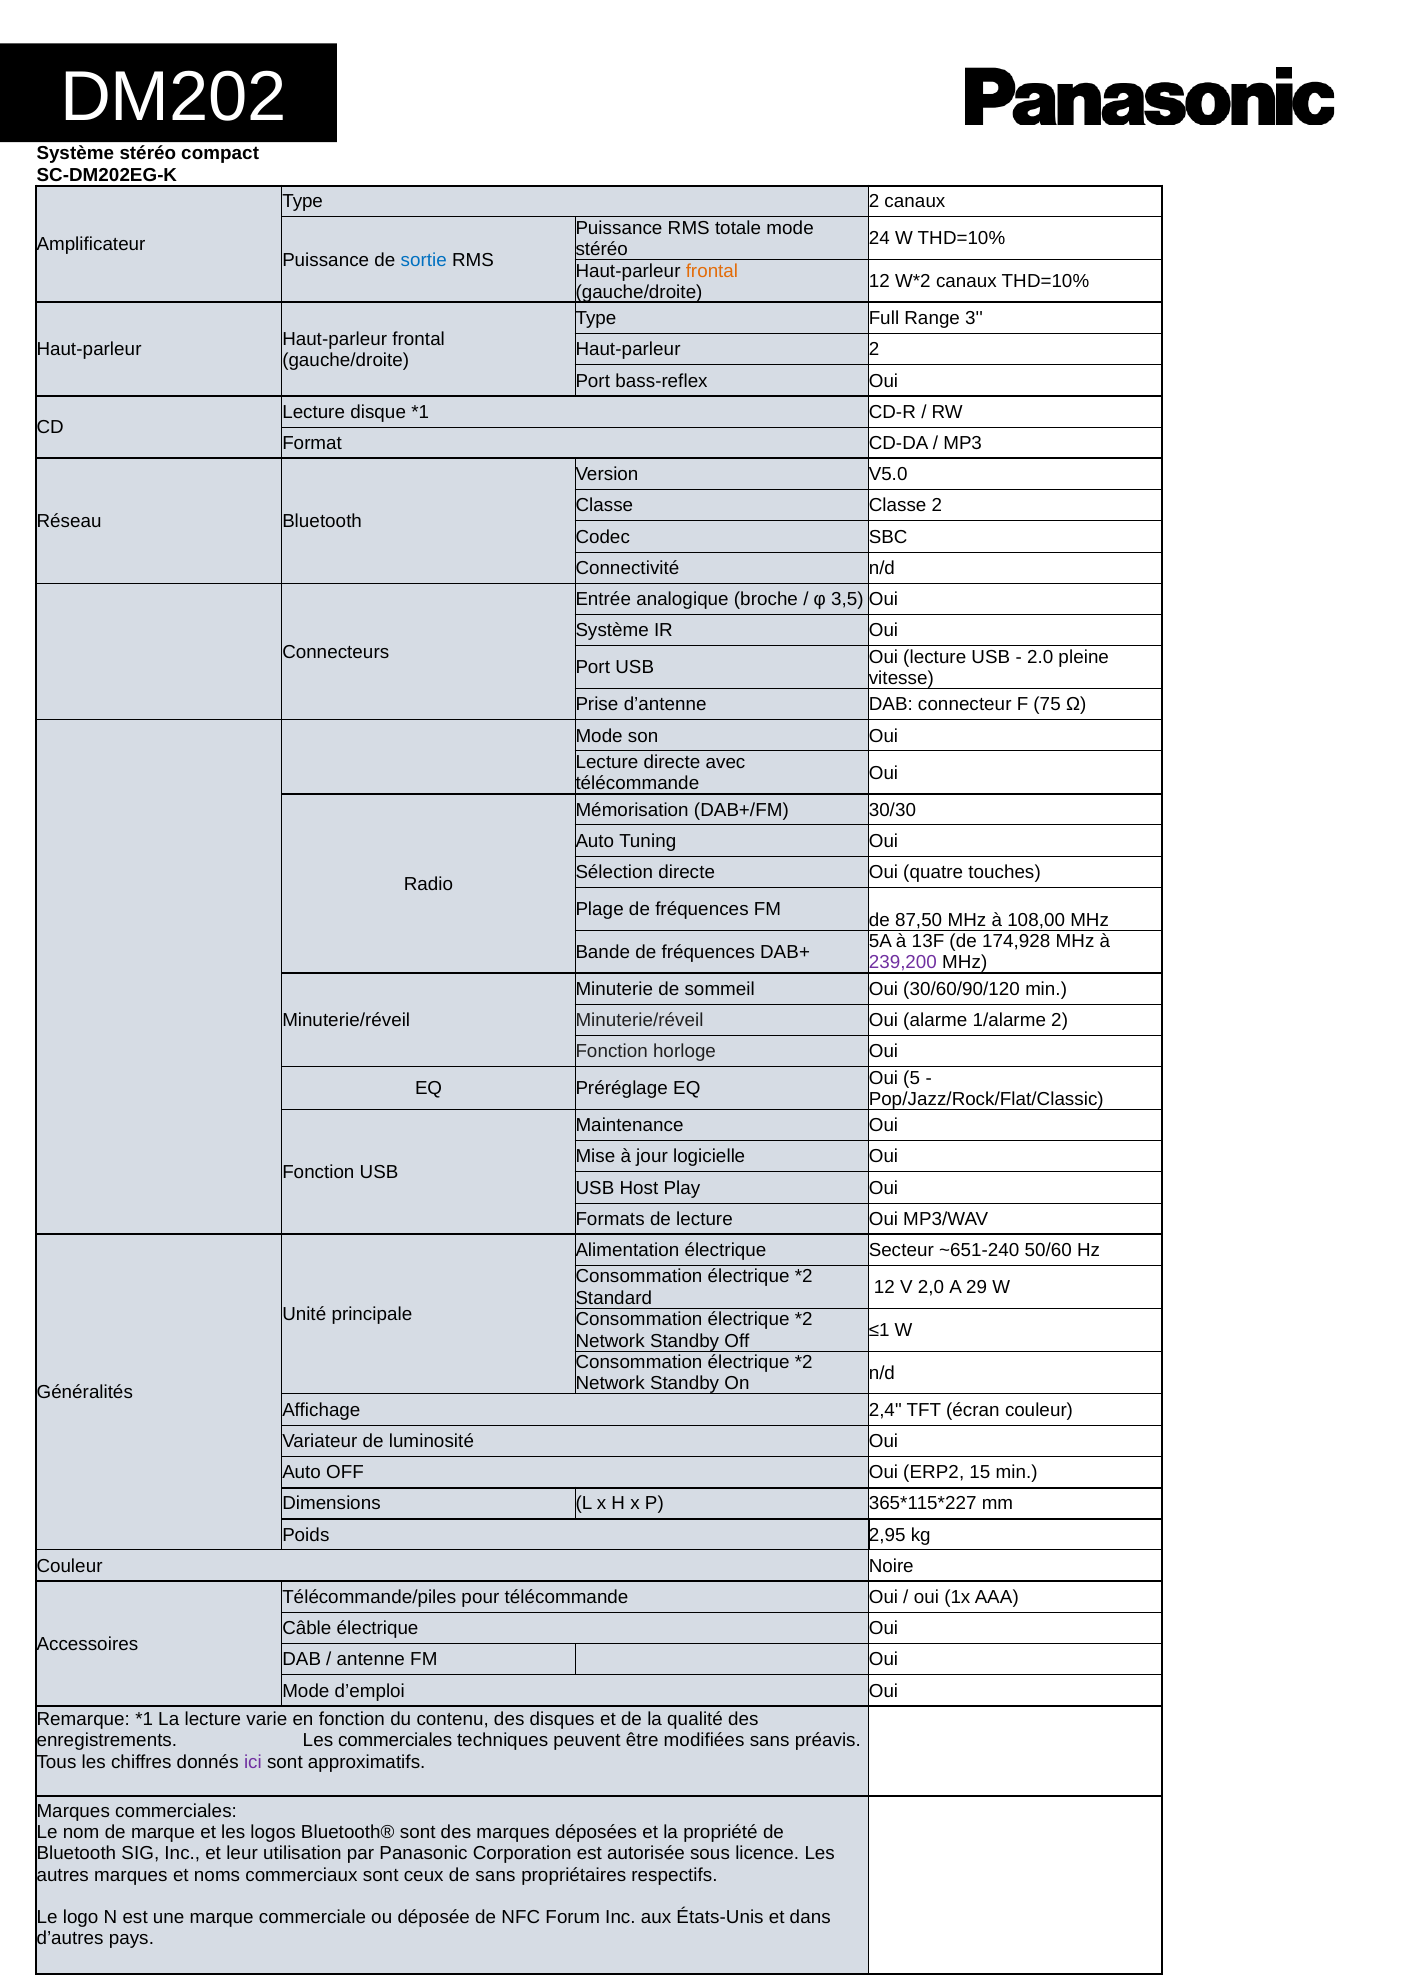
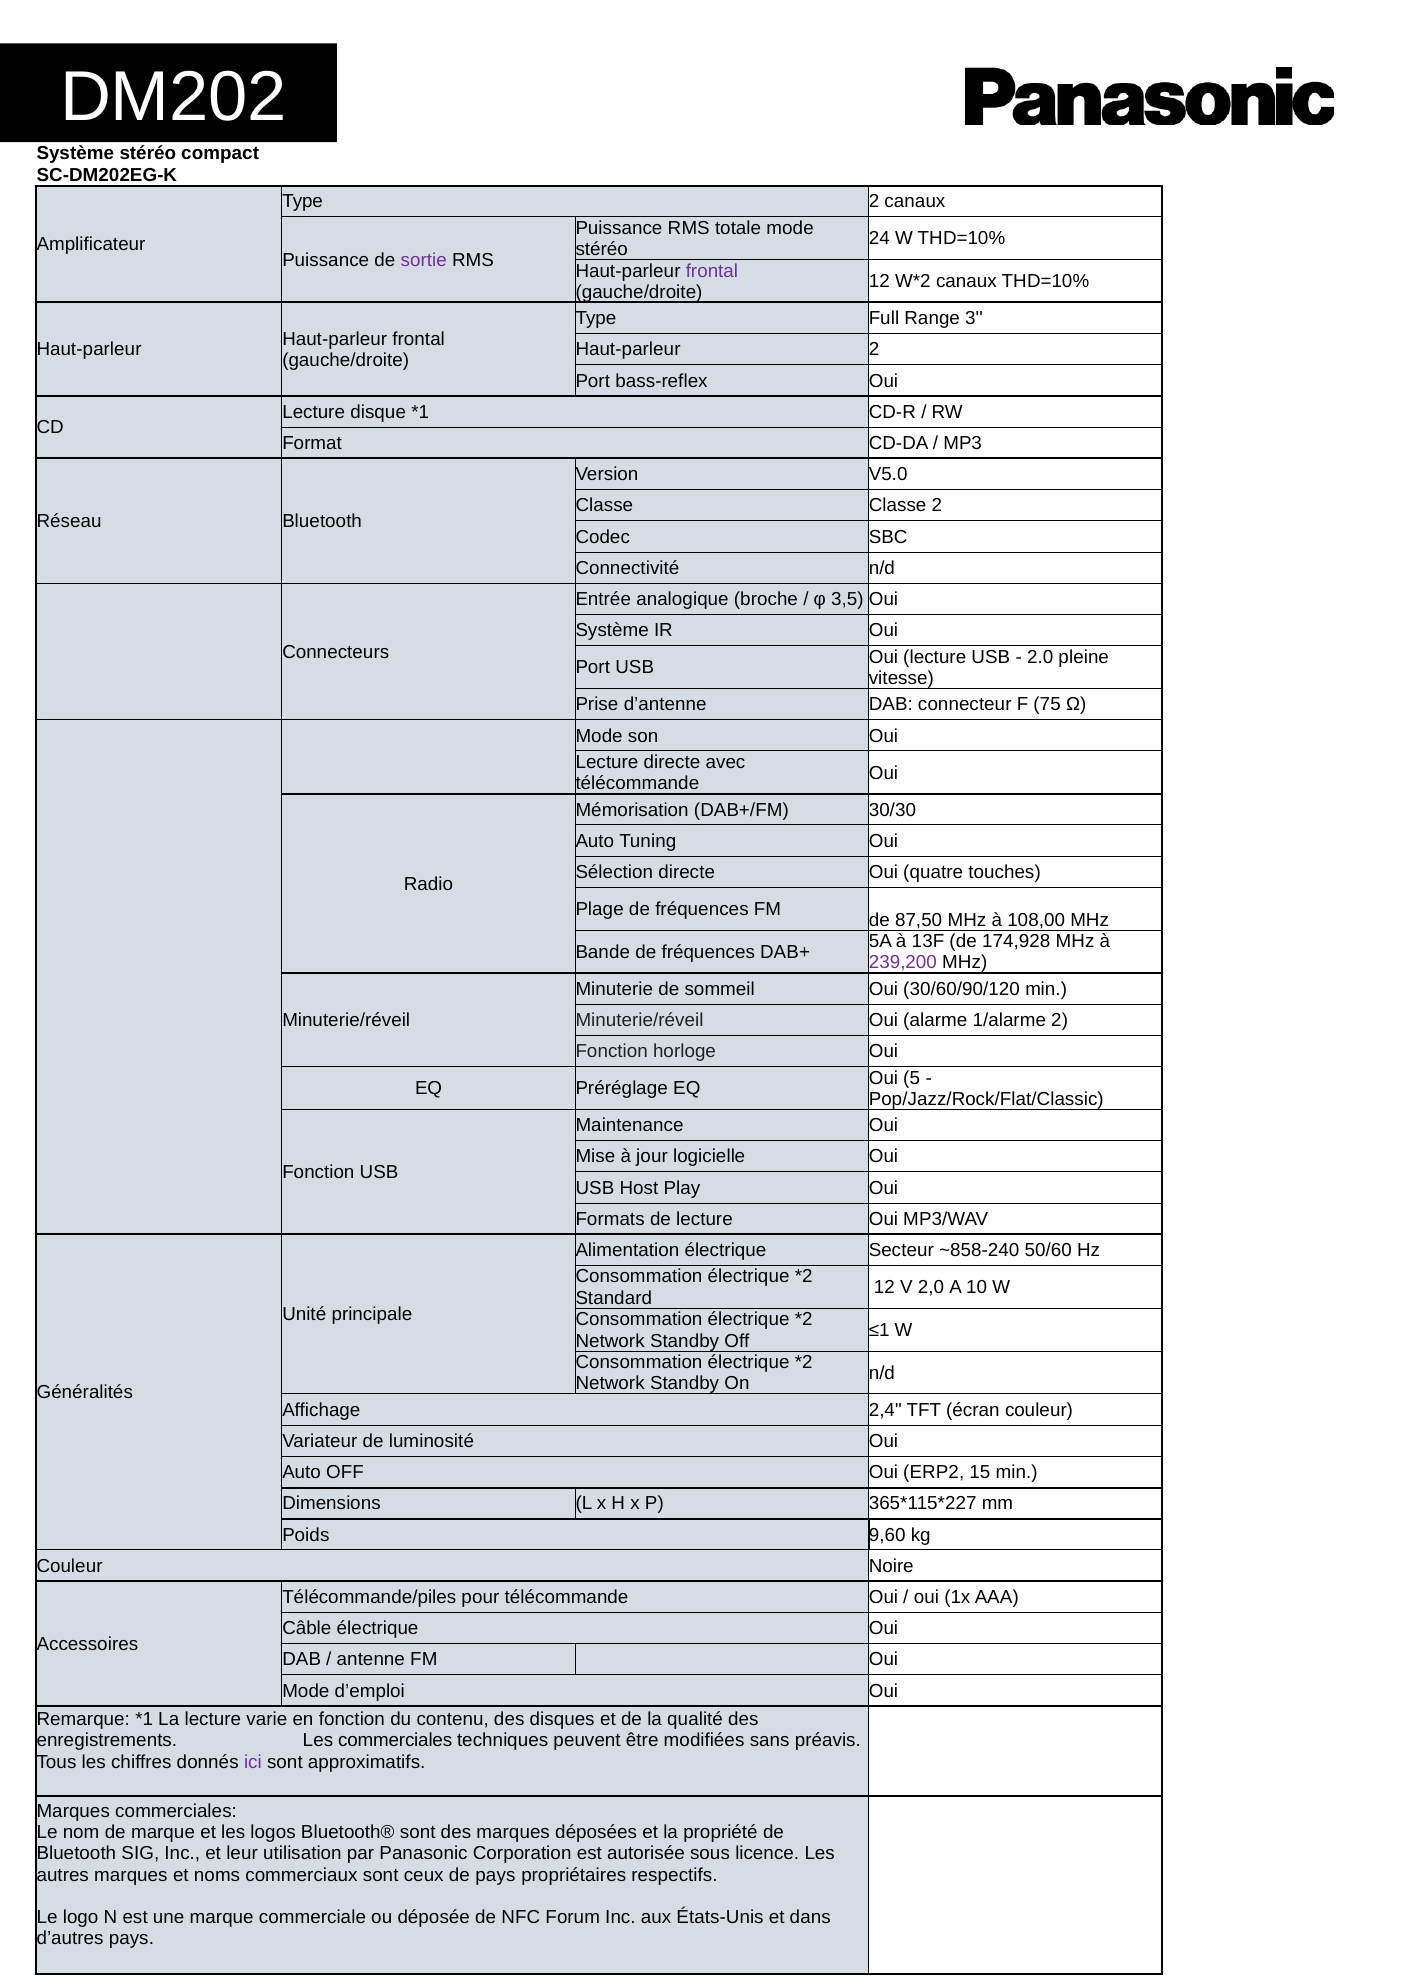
sortie colour: blue -> purple
frontal at (712, 271) colour: orange -> purple
~651-240: ~651-240 -> ~858-240
29: 29 -> 10
2,95: 2,95 -> 9,60
de sans: sans -> pays
